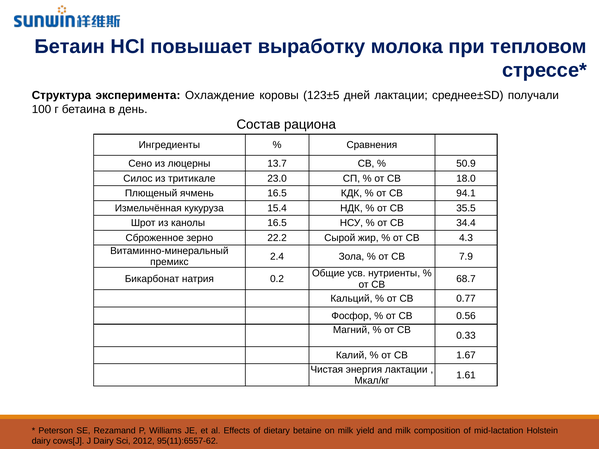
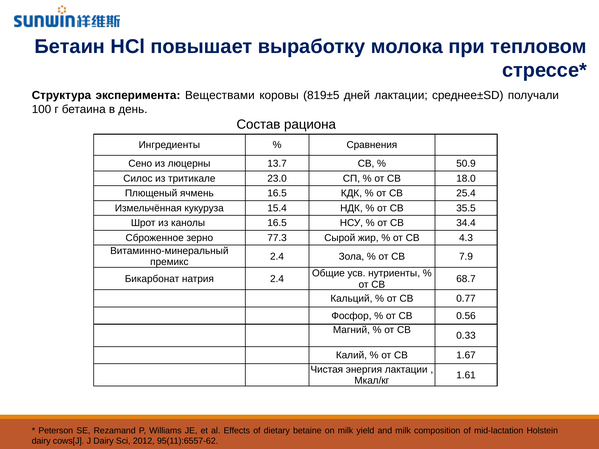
Охлаждение: Охлаждение -> Веществами
123±5: 123±5 -> 819±5
94.1: 94.1 -> 25.4
22.2: 22.2 -> 77.3
натрия 0.2: 0.2 -> 2.4
